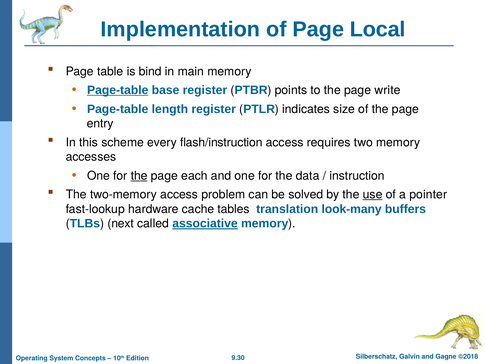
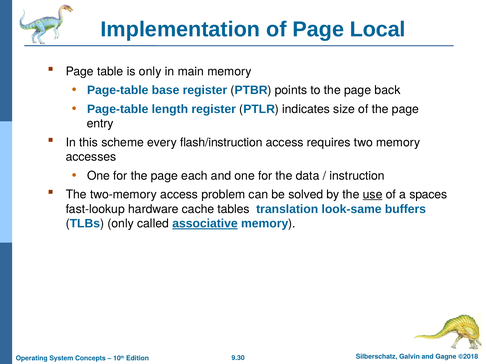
is bind: bind -> only
Page-table at (118, 90) underline: present -> none
write: write -> back
the at (139, 176) underline: present -> none
pointer: pointer -> spaces
look-many: look-many -> look-same
TLBs next: next -> only
